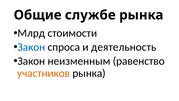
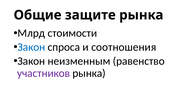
службе: службе -> защите
деятельность: деятельность -> соотношения
участников colour: orange -> purple
